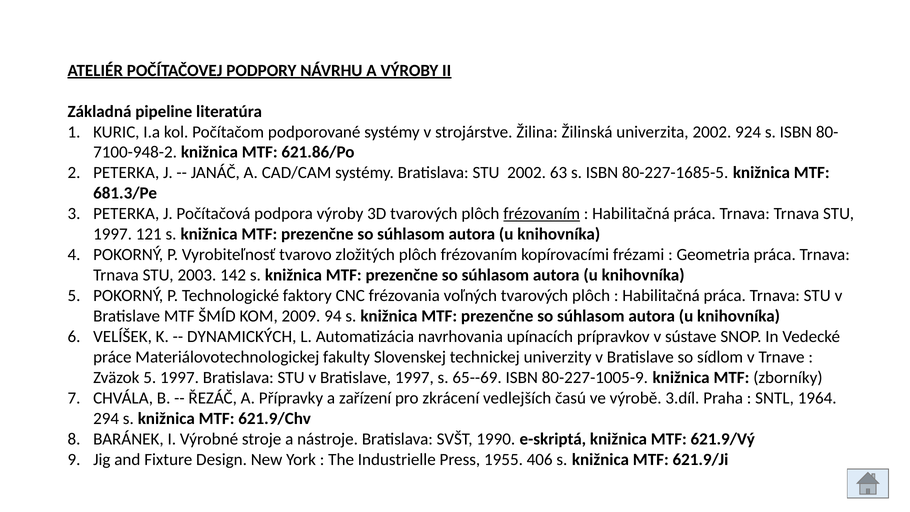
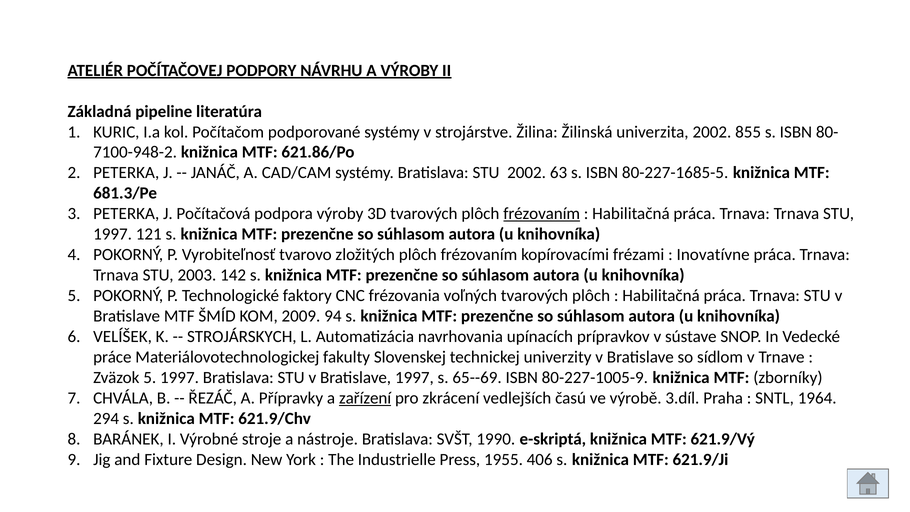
924: 924 -> 855
Geometria: Geometria -> Inovatívne
DYNAMICKÝCH: DYNAMICKÝCH -> STROJÁRSKYCH
zařízení underline: none -> present
